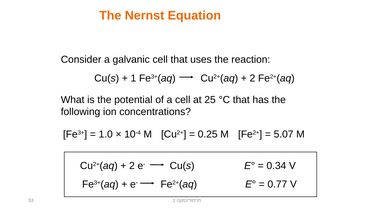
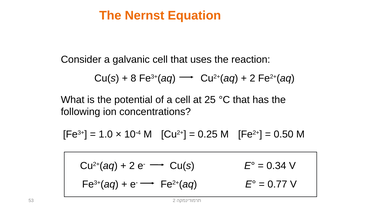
1: 1 -> 8
5.07: 5.07 -> 0.50
